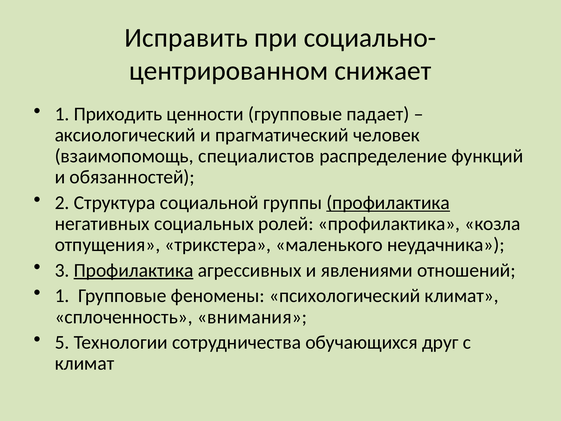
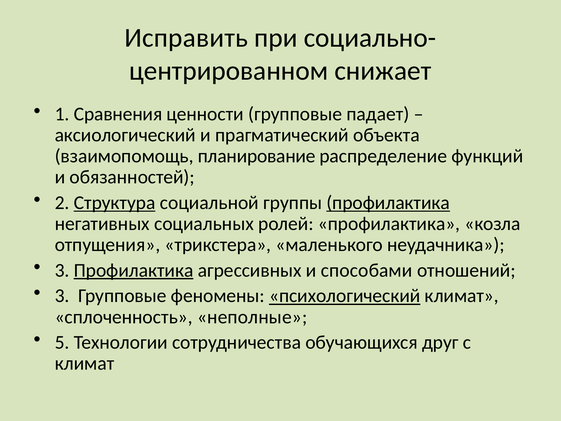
Приходить: Приходить -> Сравнения
человек: человек -> объекта
специалистов: специалистов -> планирование
Структура underline: none -> present
явлениями: явлениями -> способами
1 at (62, 296): 1 -> 3
психологический underline: none -> present
внимания: внимания -> неполные
